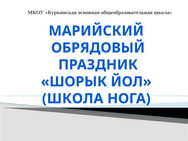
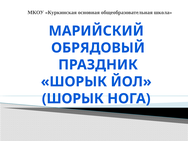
ШКОЛА at (73, 99): ШКОЛА -> ШОРЫК
